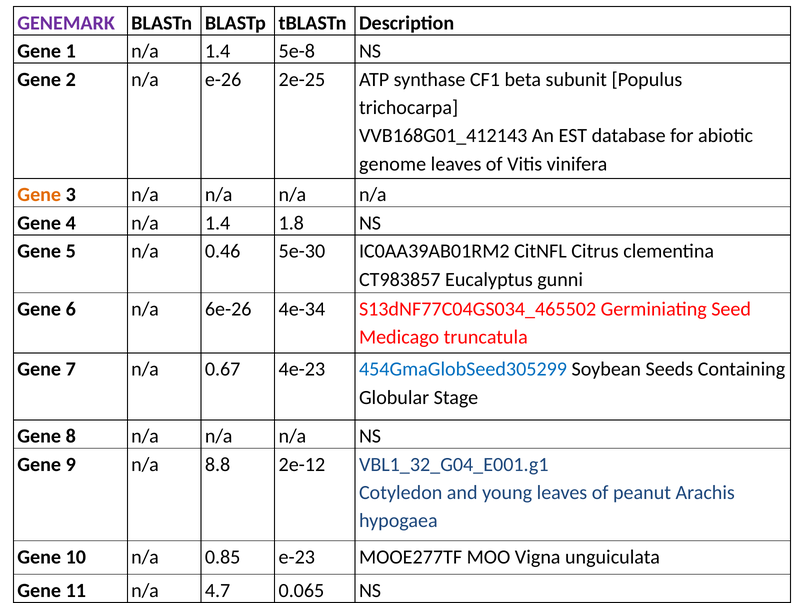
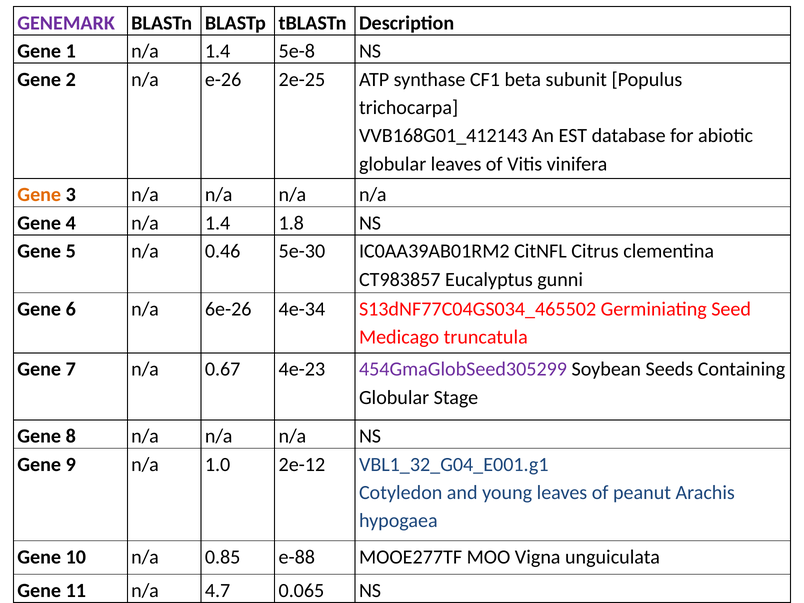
genome at (393, 164): genome -> globular
454GmaGlobSeed305299 colour: blue -> purple
8.8: 8.8 -> 1.0
e-23: e-23 -> e-88
